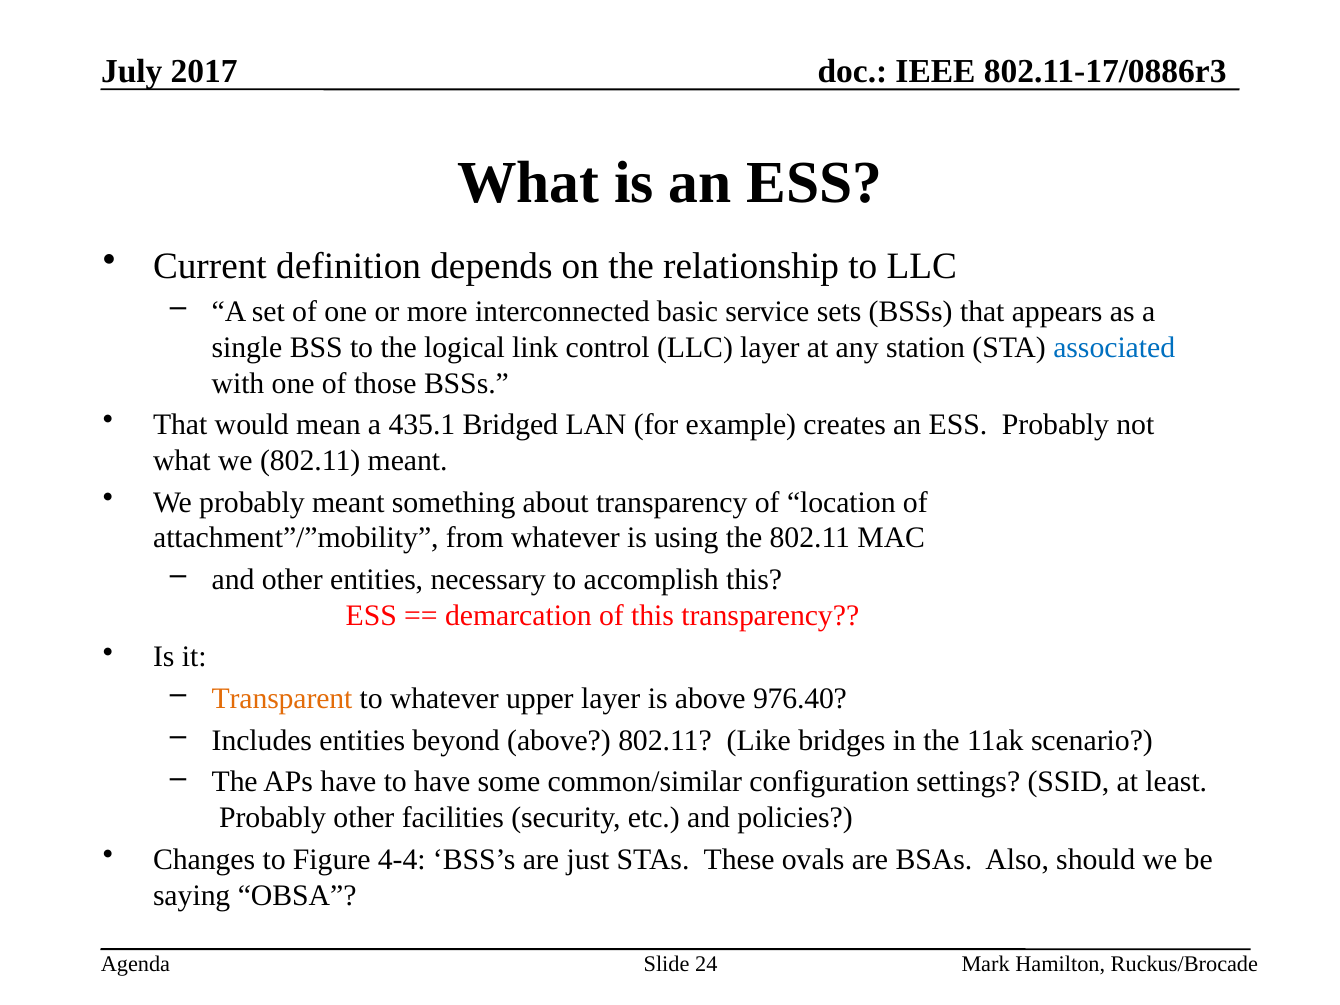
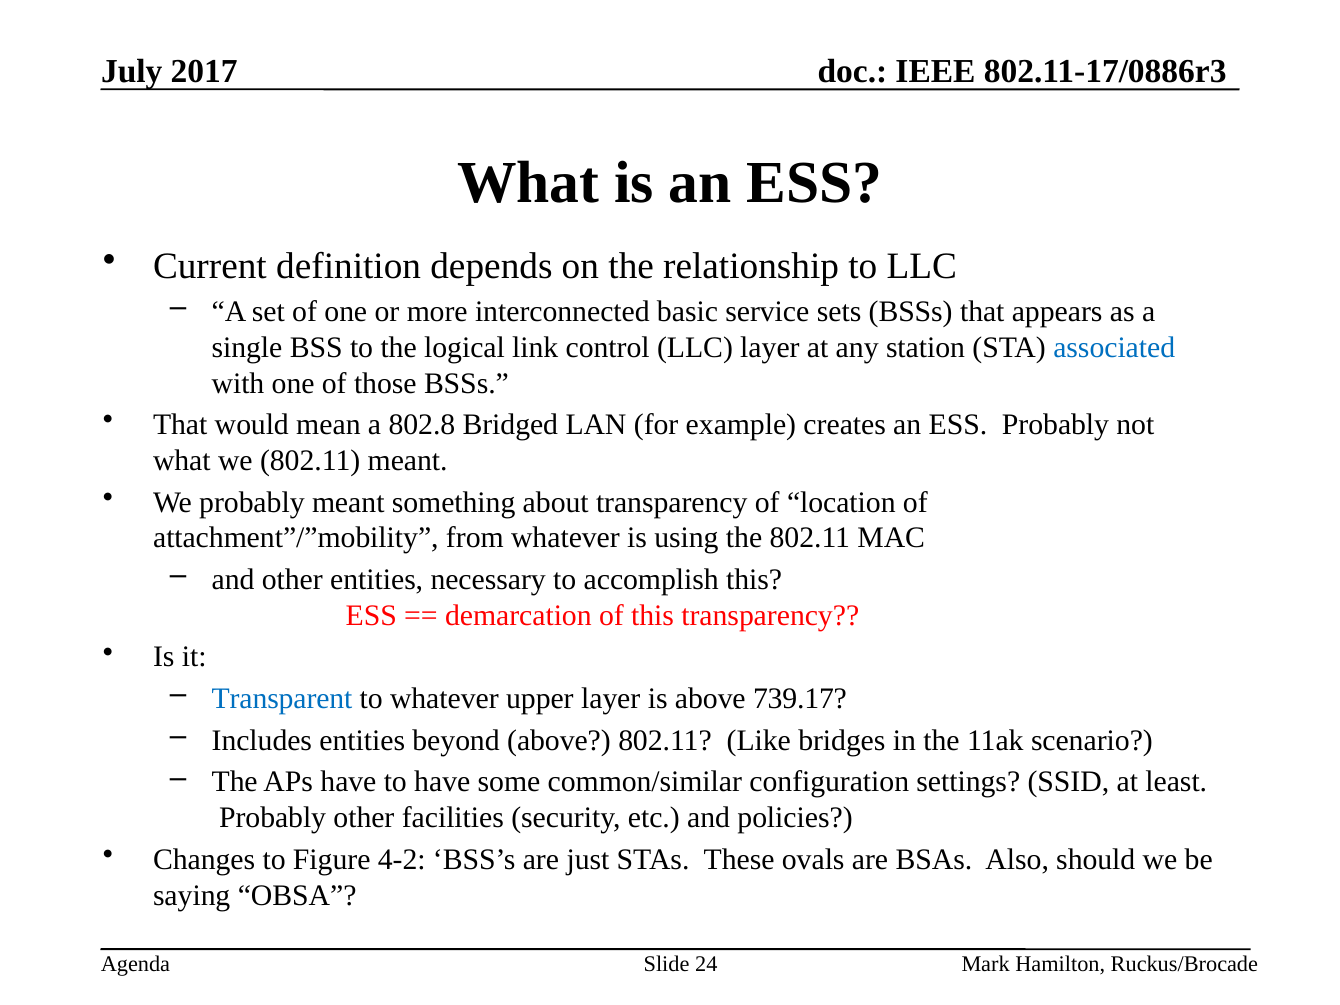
435.1: 435.1 -> 802.8
Transparent colour: orange -> blue
976.40: 976.40 -> 739.17
4-4: 4-4 -> 4-2
